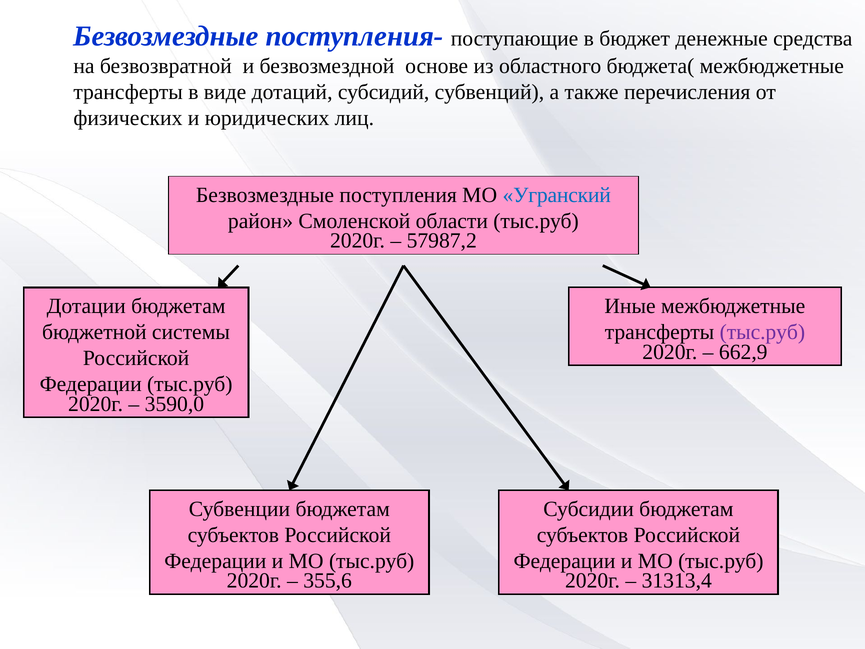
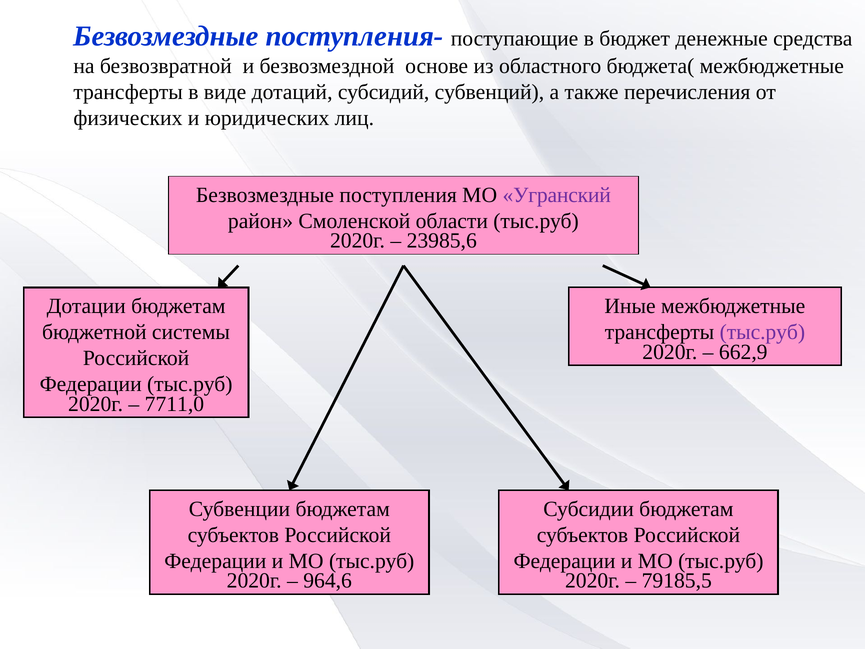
Угранский colour: blue -> purple
57987,2: 57987,2 -> 23985,6
3590,0: 3590,0 -> 7711,0
355,6: 355,6 -> 964,6
31313,4: 31313,4 -> 79185,5
